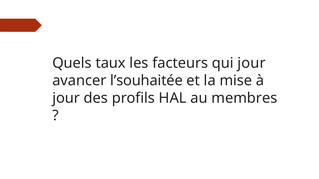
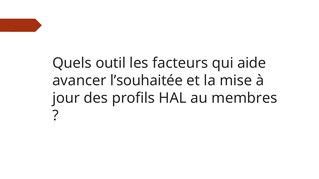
taux: taux -> outil
qui jour: jour -> aide
